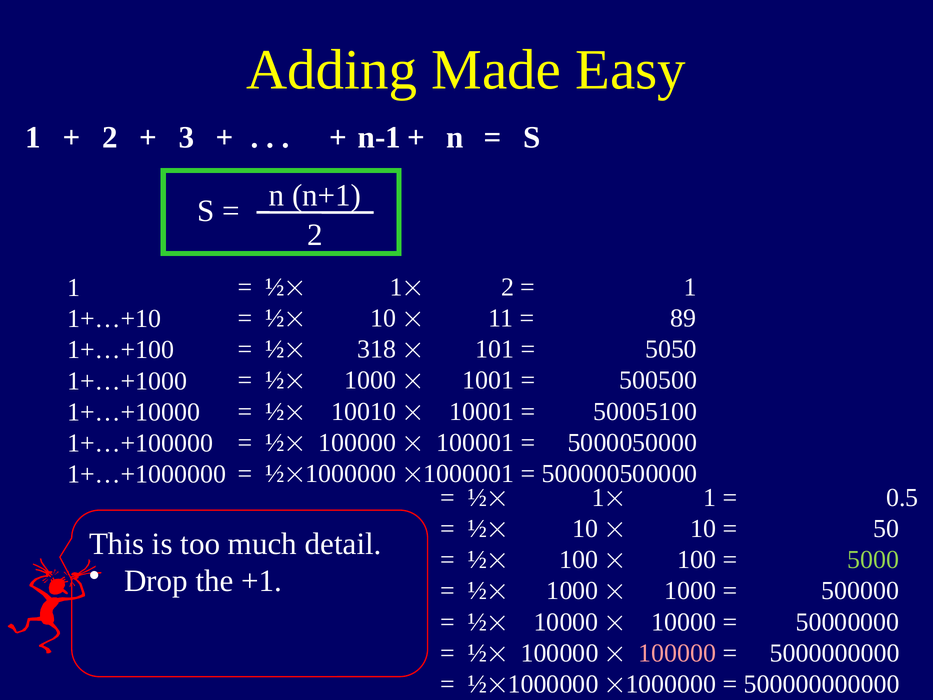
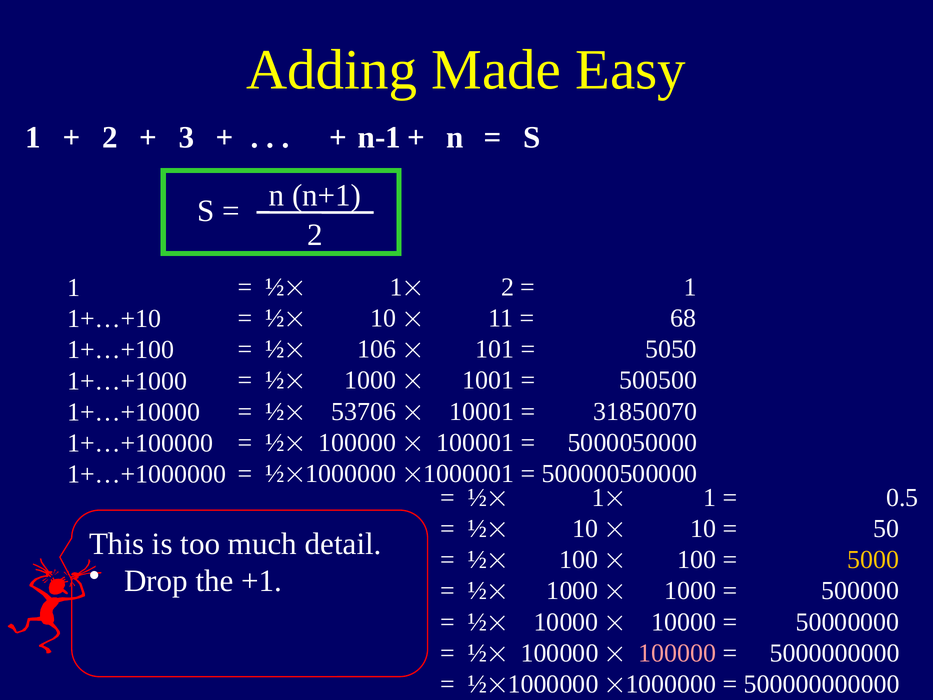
89: 89 -> 68
318: 318 -> 106
10010: 10010 -> 53706
50005100: 50005100 -> 31850070
5000 colour: light green -> yellow
